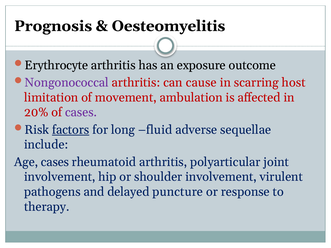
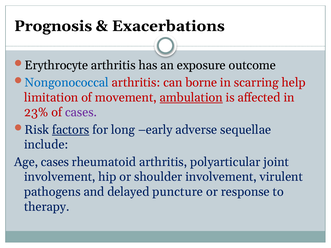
Oesteomyelitis: Oesteomyelitis -> Exacerbations
Nongonococcal colour: purple -> blue
cause: cause -> borne
host: host -> help
ambulation underline: none -> present
20%: 20% -> 23%
fluid: fluid -> early
